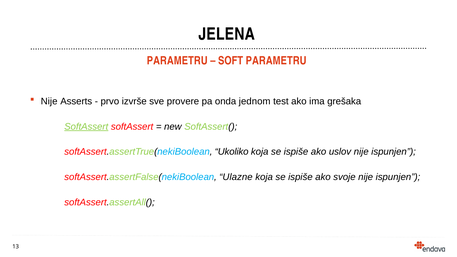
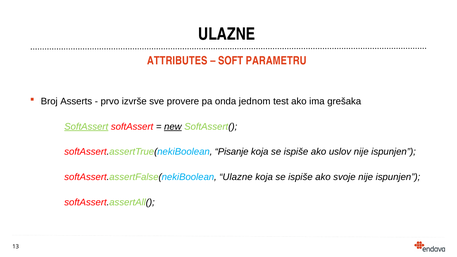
JELENA at (227, 34): JELENA -> ULAZNE
PARAMETRU at (177, 61): PARAMETRU -> ATTRIBUTES
Nije at (49, 101): Nije -> Broj
new underline: none -> present
Ukoliko: Ukoliko -> Pisanje
